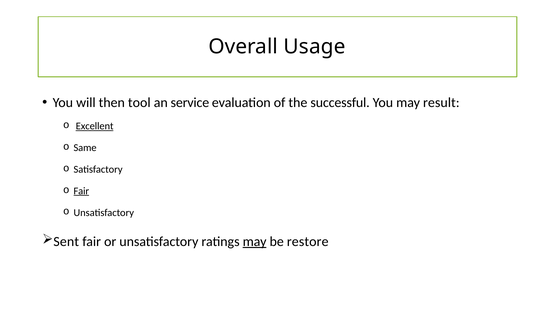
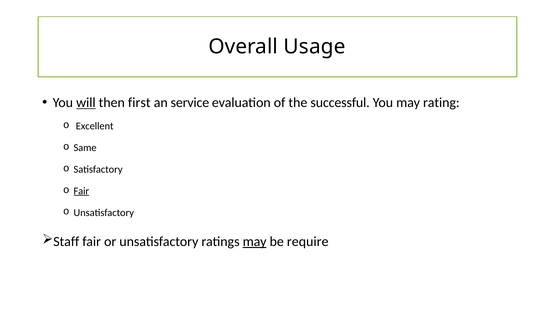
will underline: none -> present
tool: tool -> first
result: result -> rating
Excellent underline: present -> none
Sent: Sent -> Staff
restore: restore -> require
